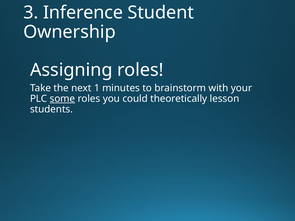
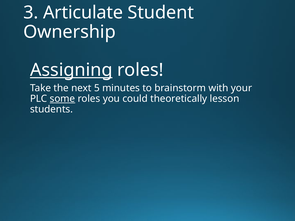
Inference: Inference -> Articulate
Assigning underline: none -> present
1: 1 -> 5
